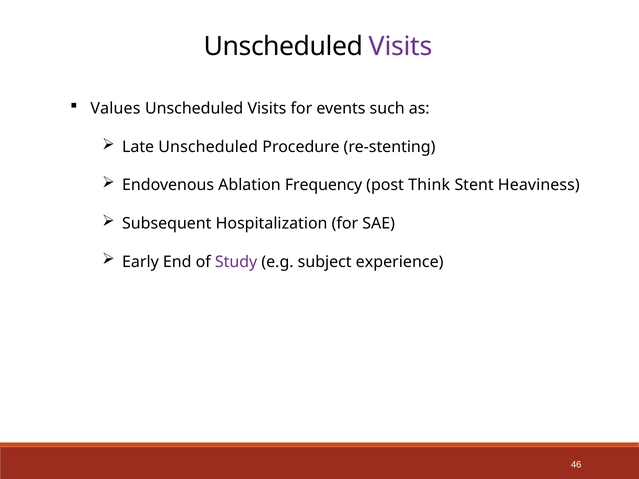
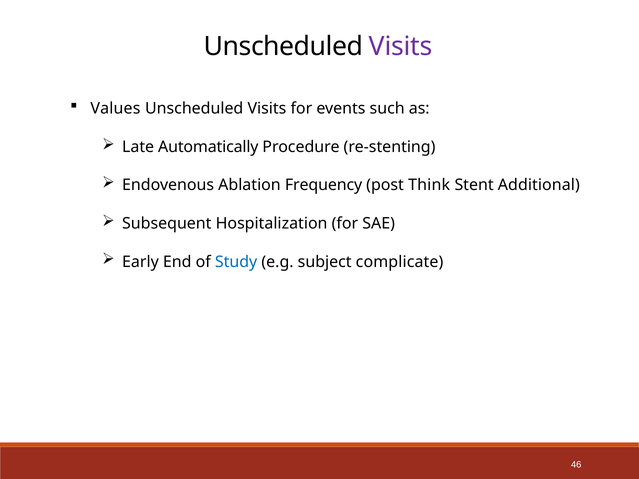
Late Unscheduled: Unscheduled -> Automatically
Heaviness: Heaviness -> Additional
Study colour: purple -> blue
experience: experience -> complicate
